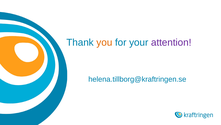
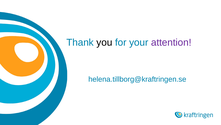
you colour: orange -> black
